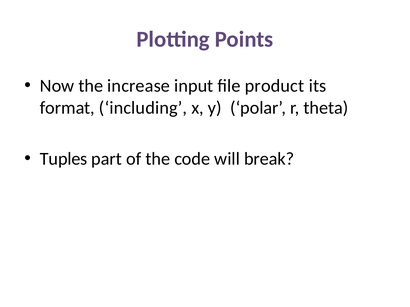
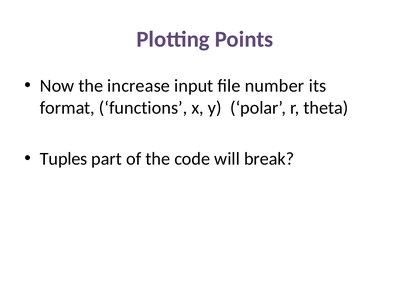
product: product -> number
including: including -> functions
